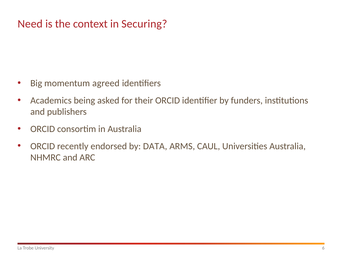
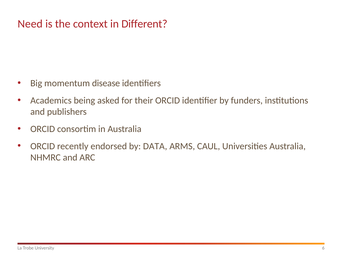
Securing: Securing -> Different
agreed: agreed -> disease
